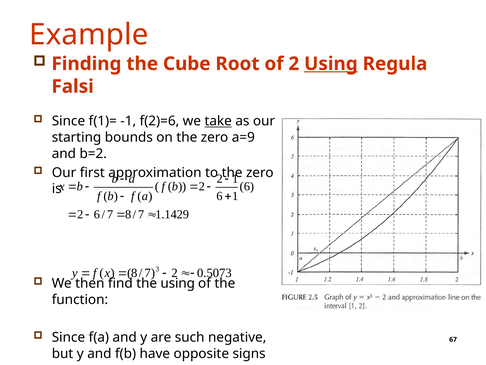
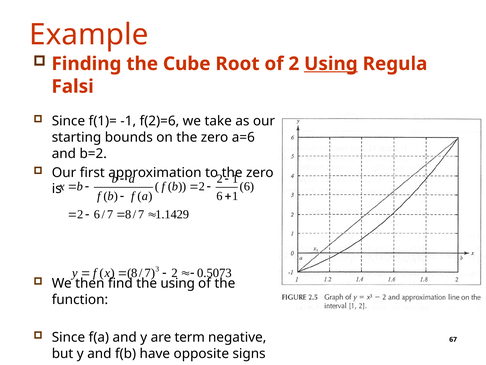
take underline: present -> none
a=9: a=9 -> a=6
such: such -> term
